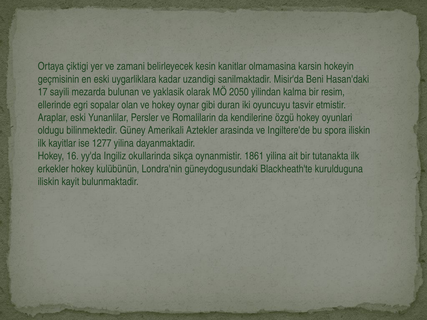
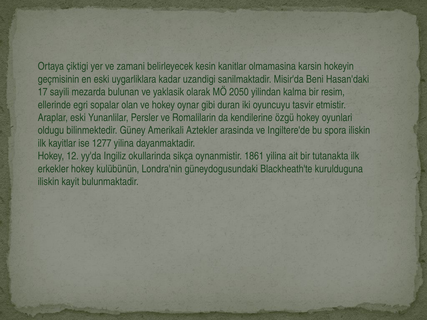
16: 16 -> 12
